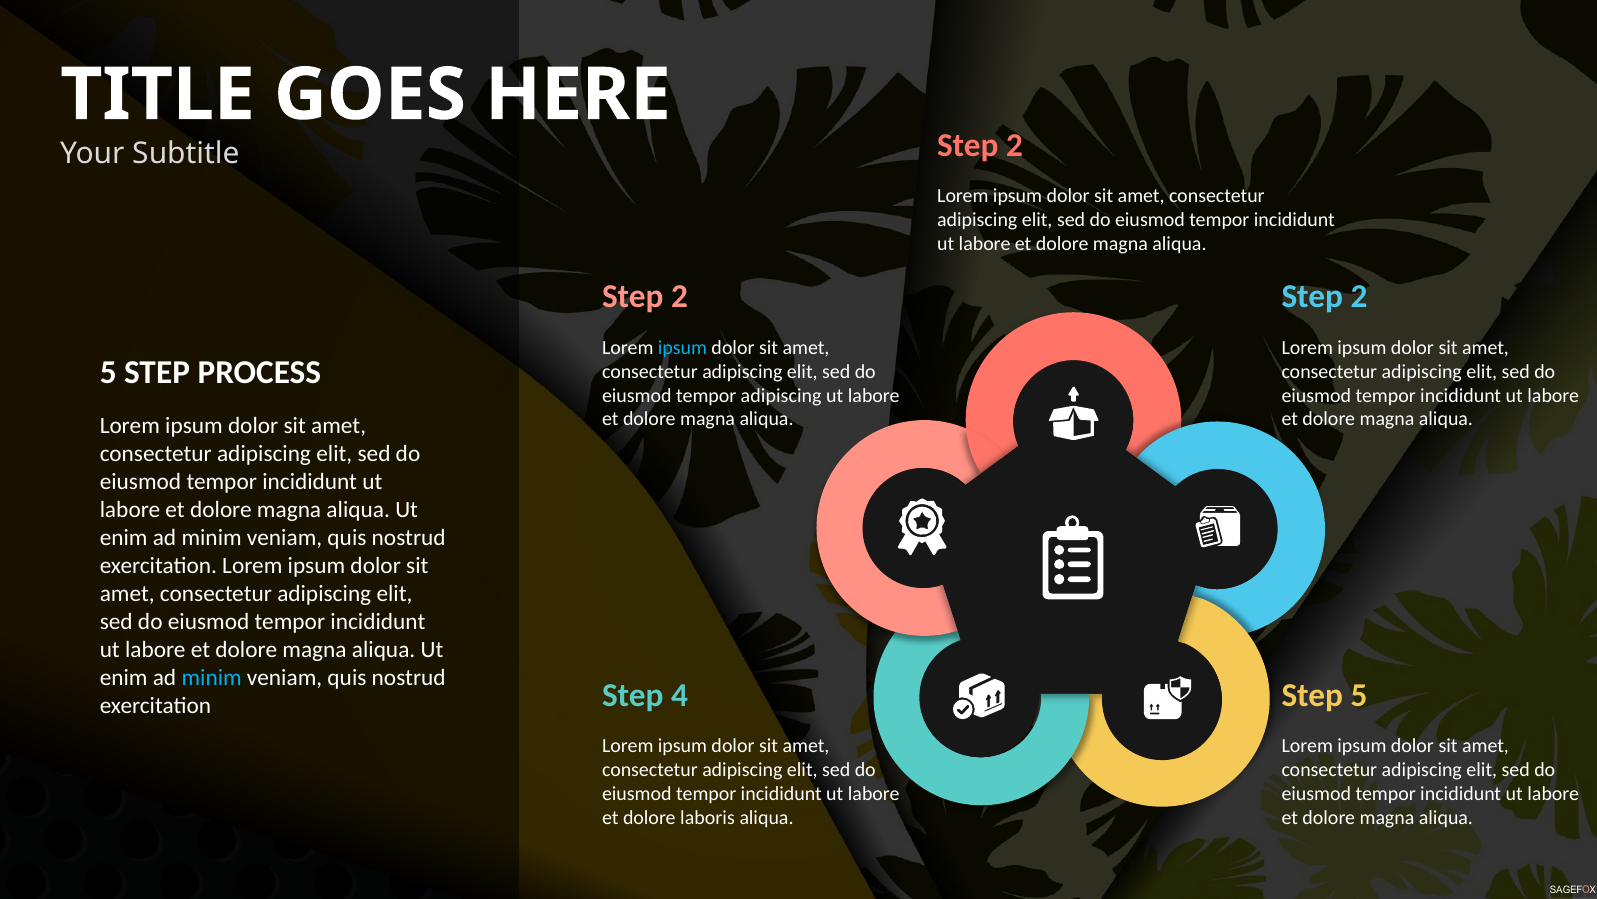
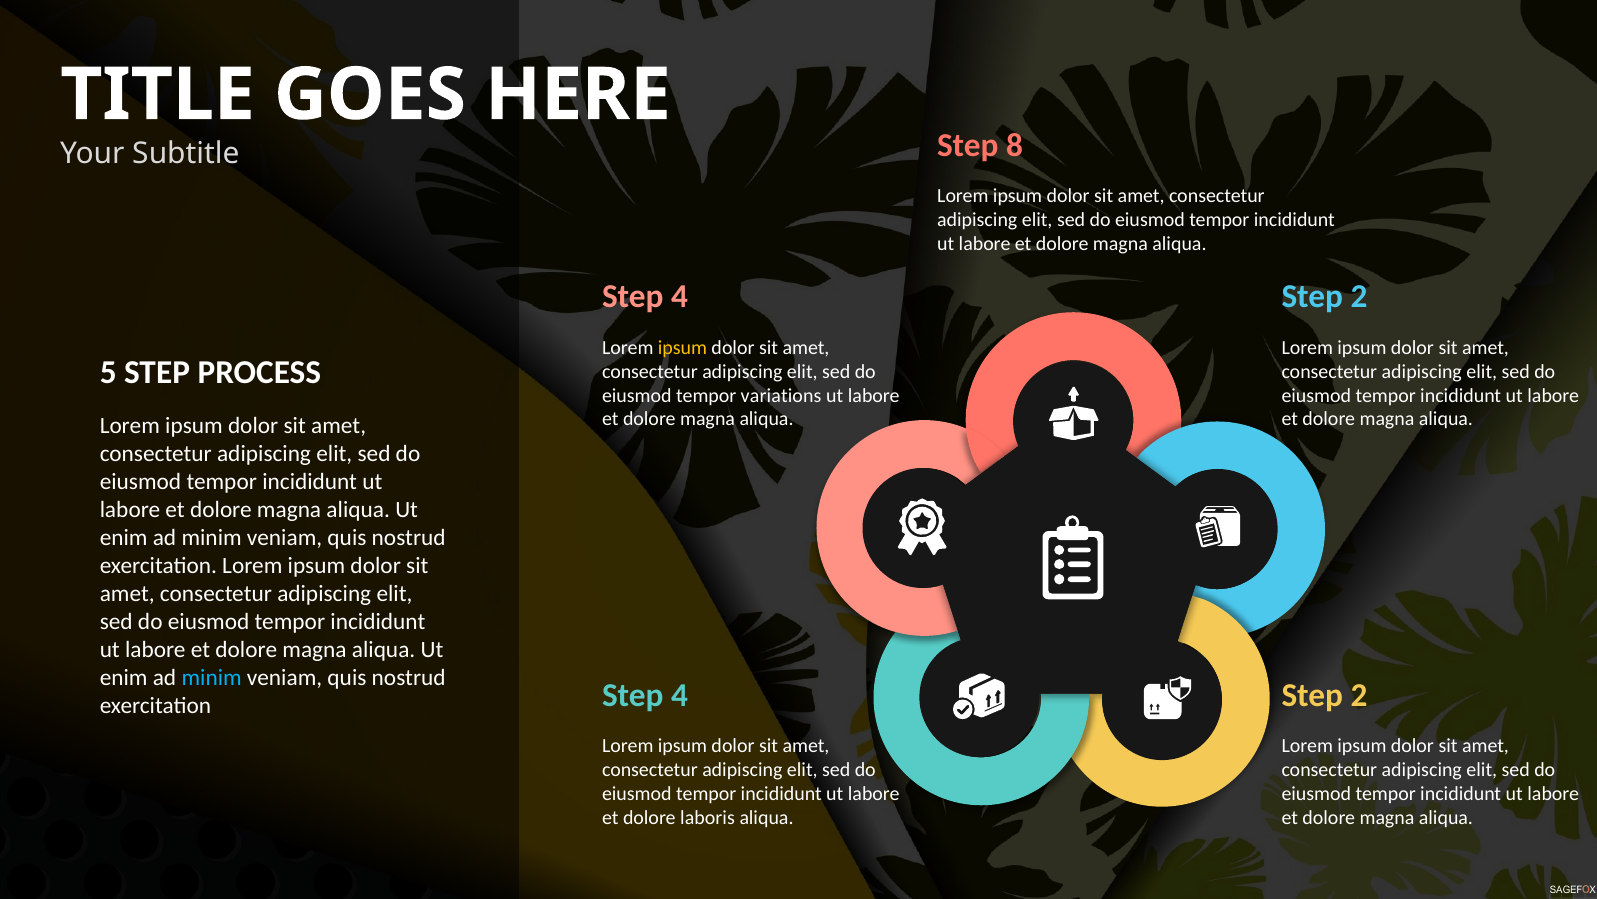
2 at (1015, 145): 2 -> 8
2 at (680, 296): 2 -> 4
ipsum at (682, 347) colour: light blue -> yellow
tempor adipiscing: adipiscing -> variations
5 at (1359, 695): 5 -> 2
